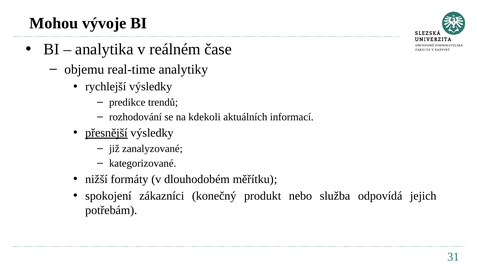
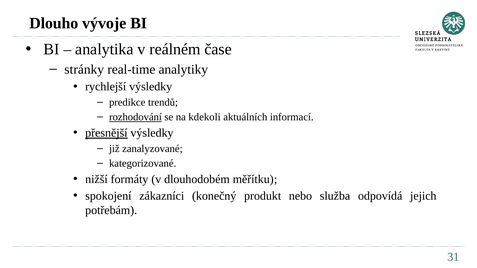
Mohou: Mohou -> Dlouho
objemu: objemu -> stránky
rozhodování underline: none -> present
